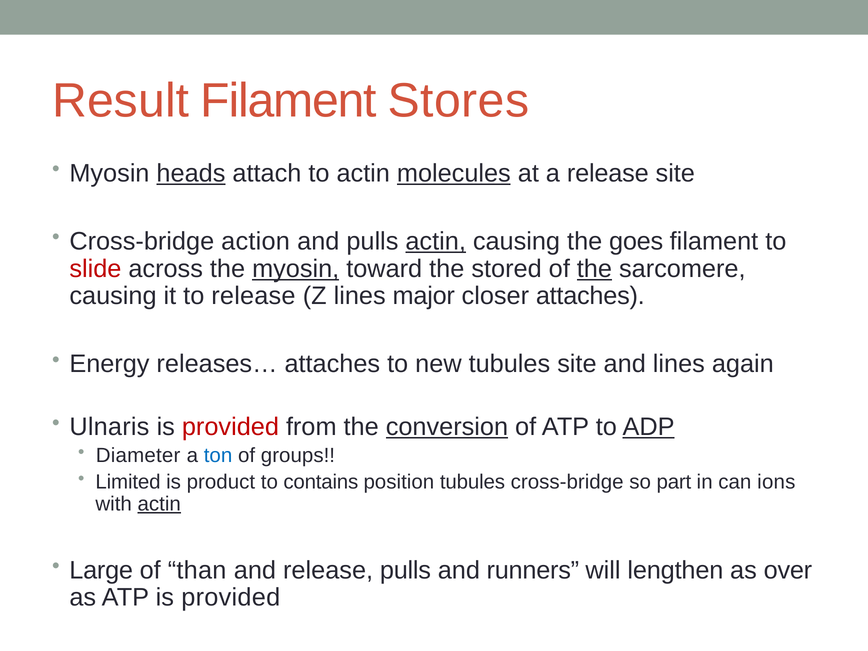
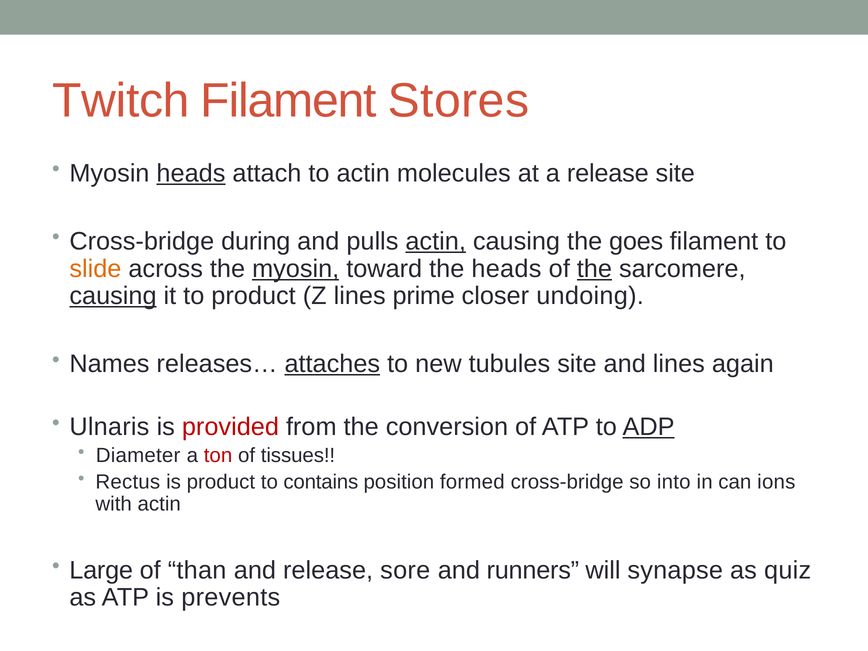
Result: Result -> Twitch
molecules underline: present -> none
action: action -> during
slide colour: red -> orange
the stored: stored -> heads
causing at (113, 296) underline: none -> present
to release: release -> product
major: major -> prime
closer attaches: attaches -> undoing
Energy: Energy -> Names
attaches at (332, 364) underline: none -> present
conversion underline: present -> none
ton colour: blue -> red
groups: groups -> tissues
Limited: Limited -> Rectus
position tubules: tubules -> formed
part: part -> into
actin at (159, 504) underline: present -> none
release pulls: pulls -> sore
lengthen: lengthen -> synapse
over: over -> quiz
ATP is provided: provided -> prevents
